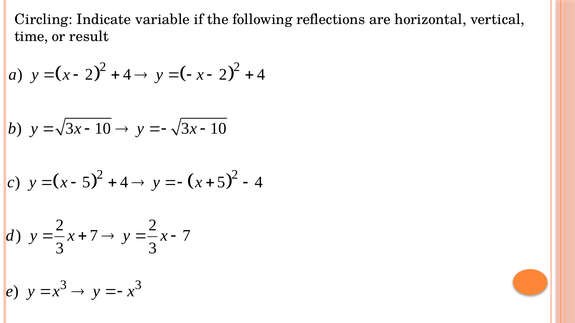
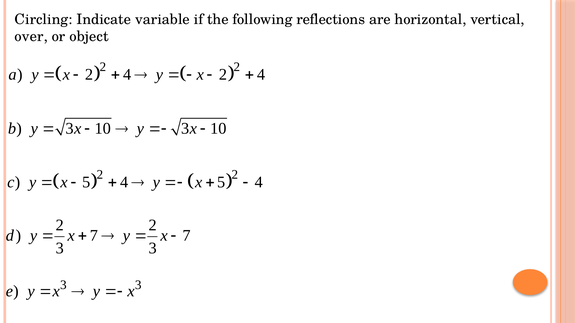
time: time -> over
result: result -> object
